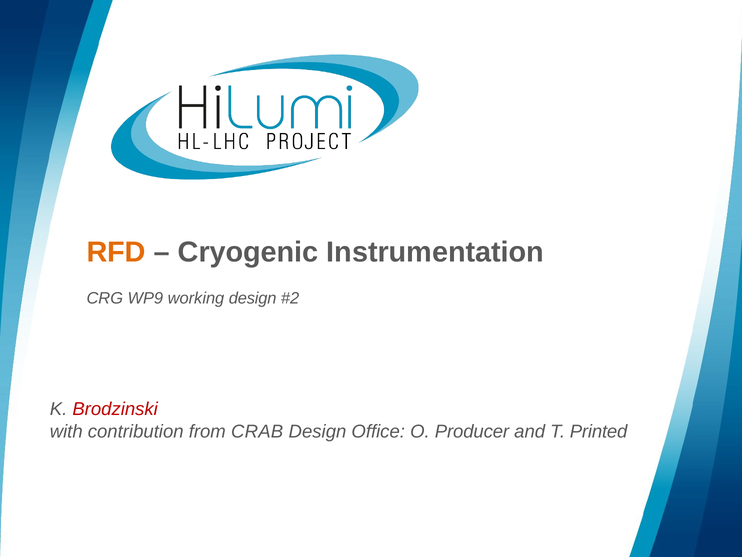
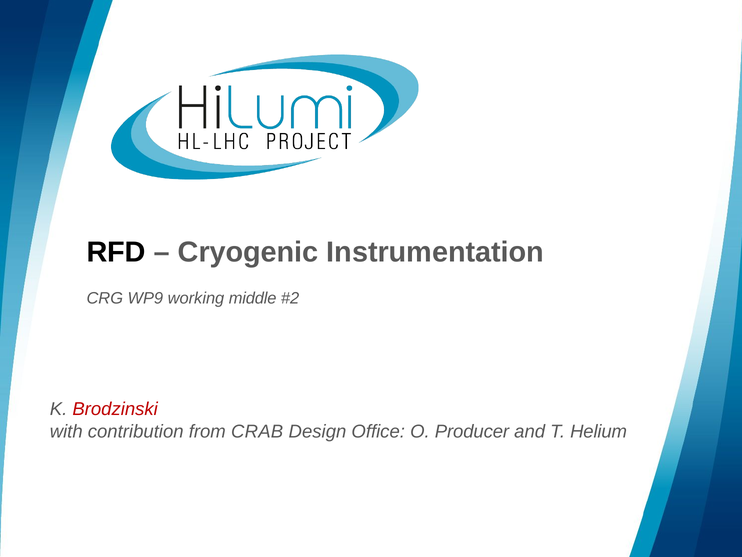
RFD colour: orange -> black
working design: design -> middle
Printed: Printed -> Helium
